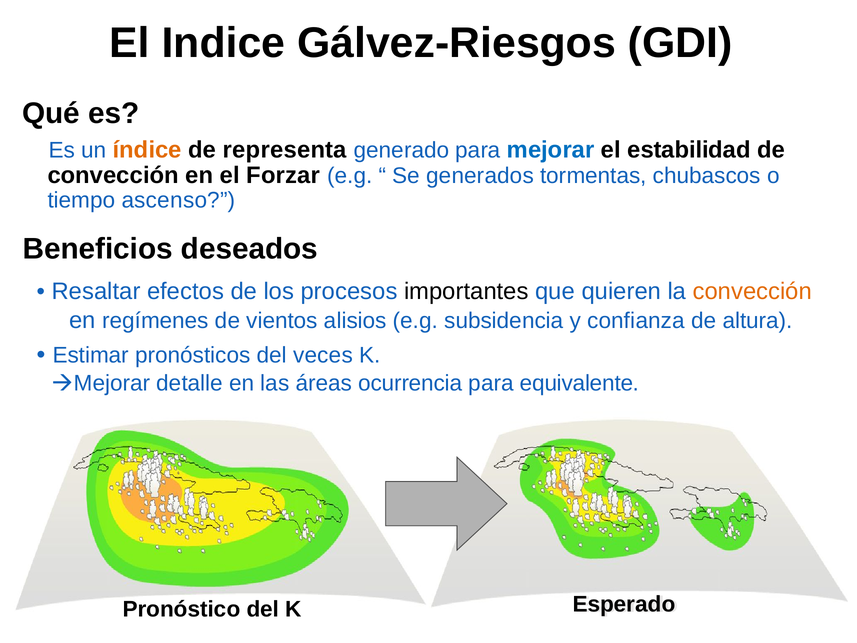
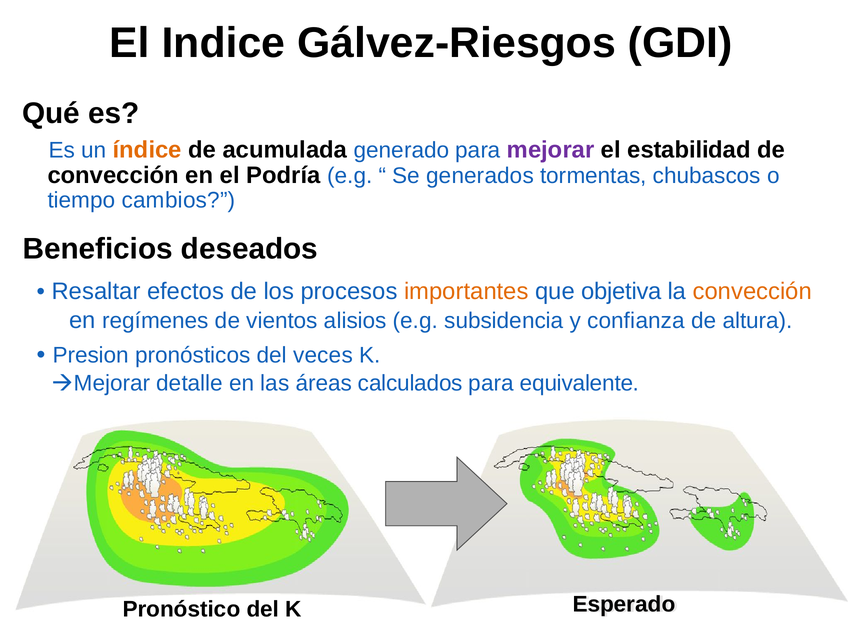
representa: representa -> acumulada
mejorar colour: blue -> purple
Forzar: Forzar -> Podría
ascenso: ascenso -> cambios
importantes colour: black -> orange
quieren: quieren -> objetiva
Estimar: Estimar -> Presion
ocurrencia: ocurrencia -> calculados
